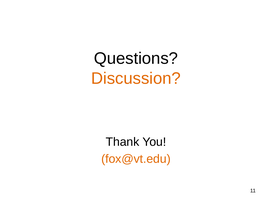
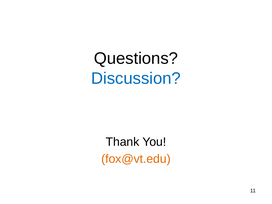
Discussion colour: orange -> blue
